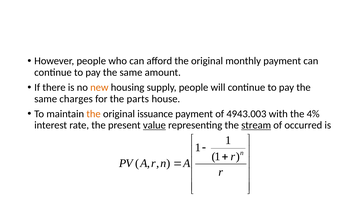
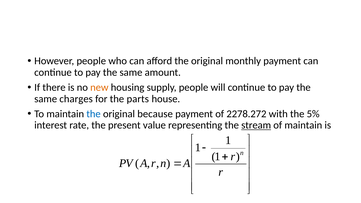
the at (94, 114) colour: orange -> blue
issuance: issuance -> because
4943.003: 4943.003 -> 2278.272
4%: 4% -> 5%
value underline: present -> none
of occurred: occurred -> maintain
